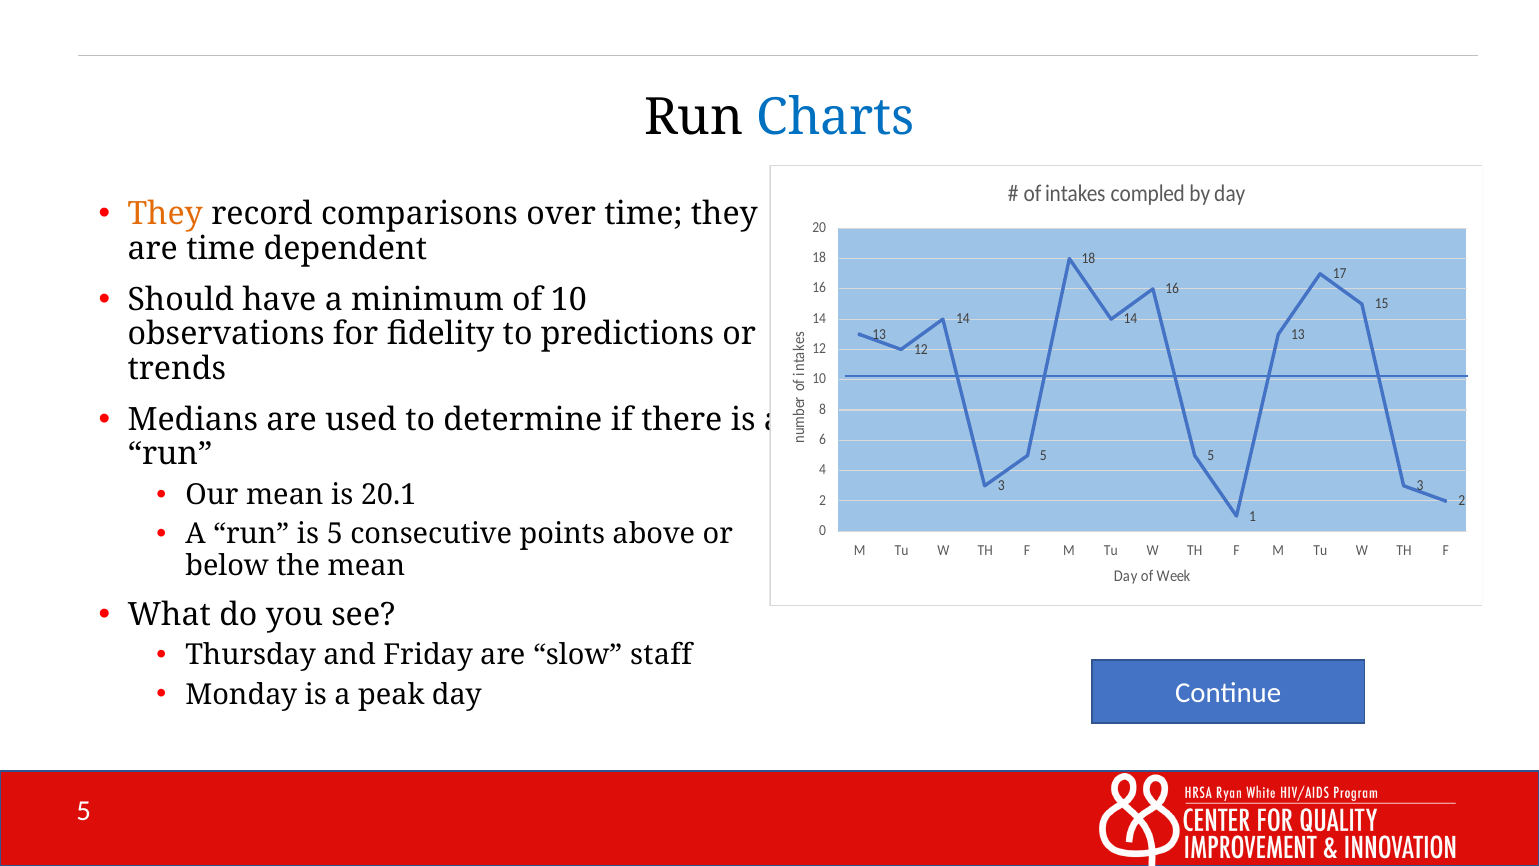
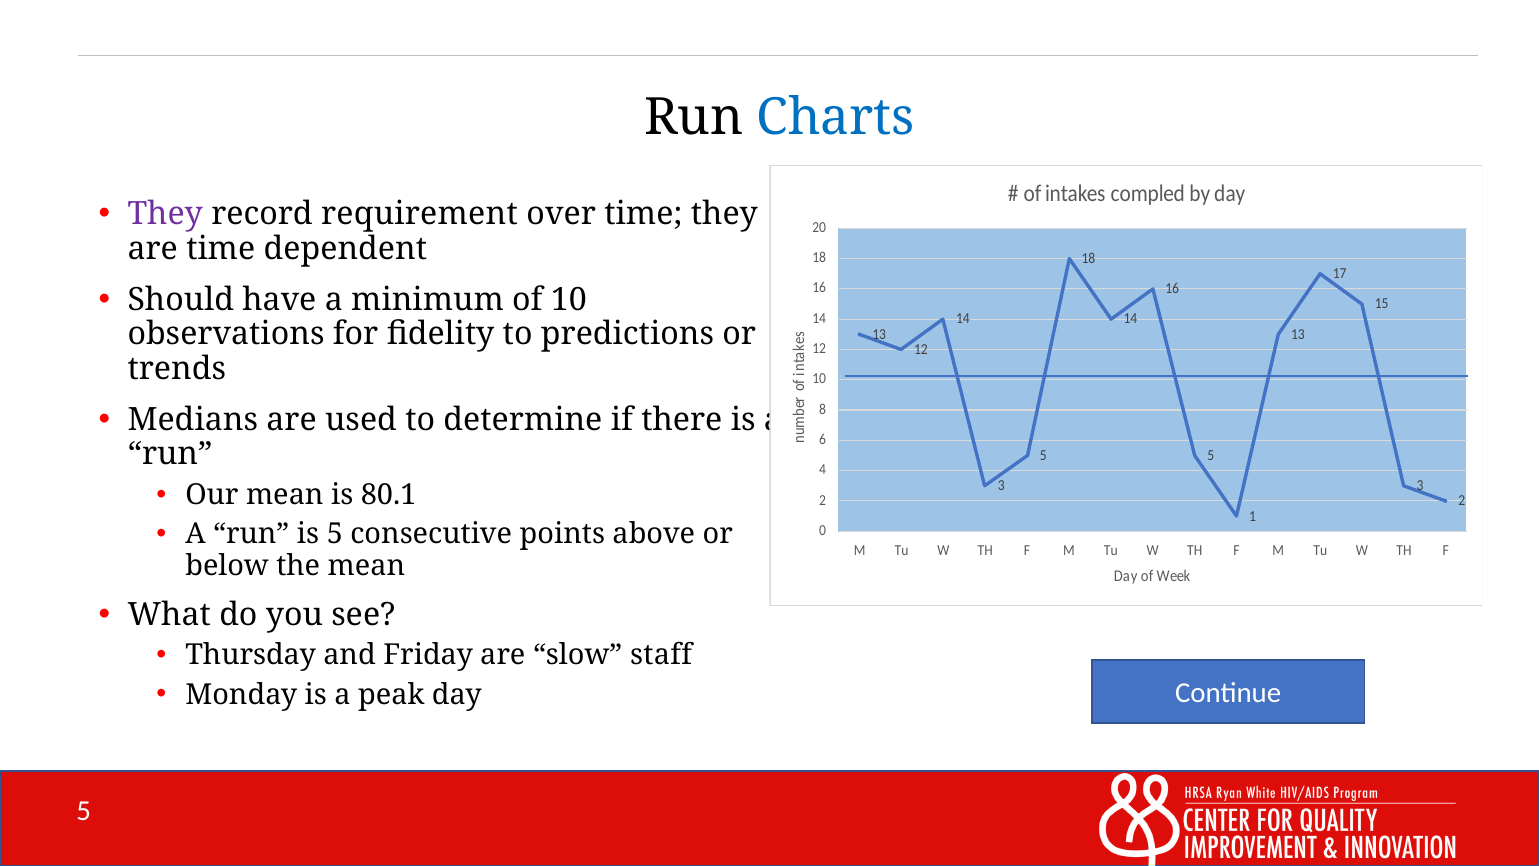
They at (165, 214) colour: orange -> purple
comparisons: comparisons -> requirement
20.1: 20.1 -> 80.1
